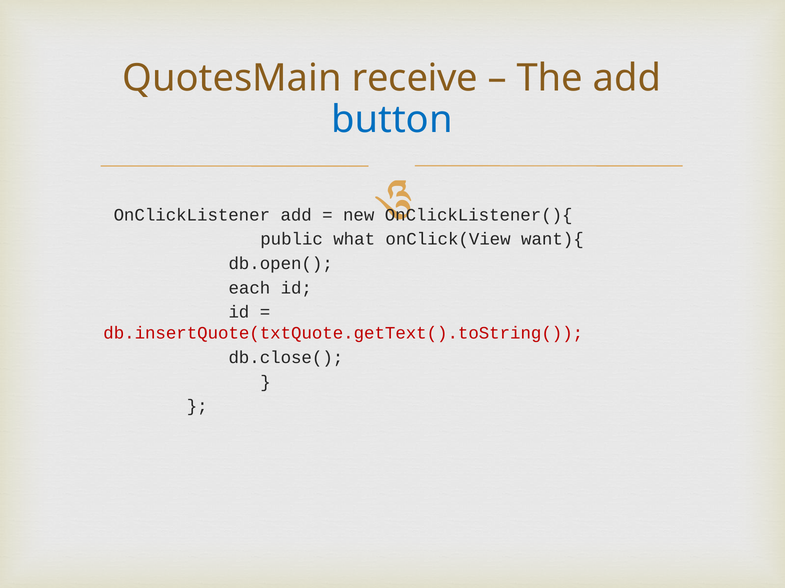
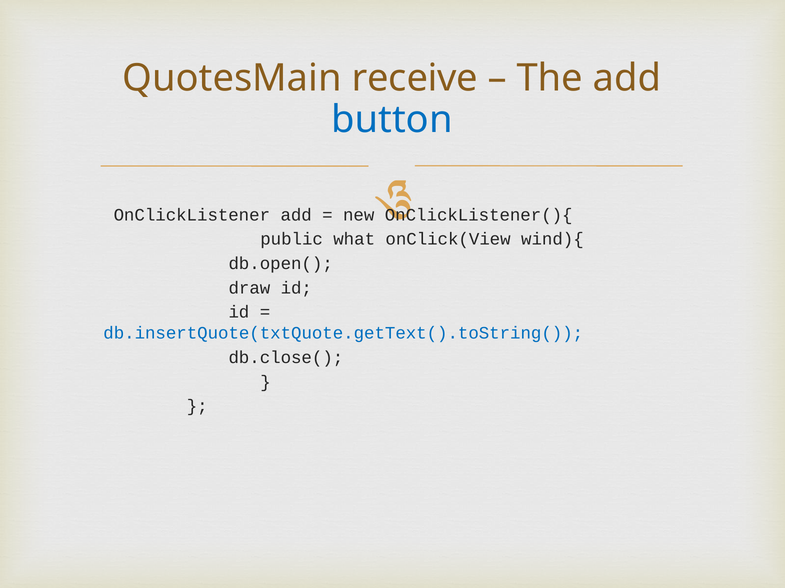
want){: want){ -> wind){
each: each -> draw
db.insertQuote(txtQuote.getText().toString( colour: red -> blue
